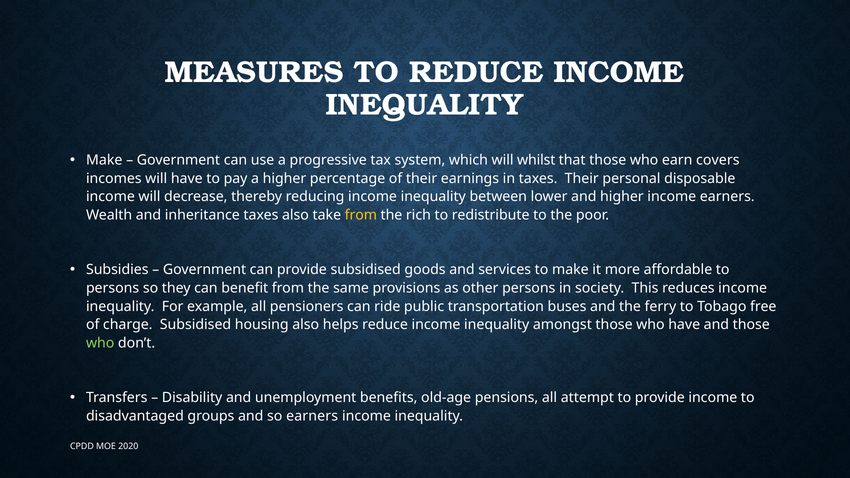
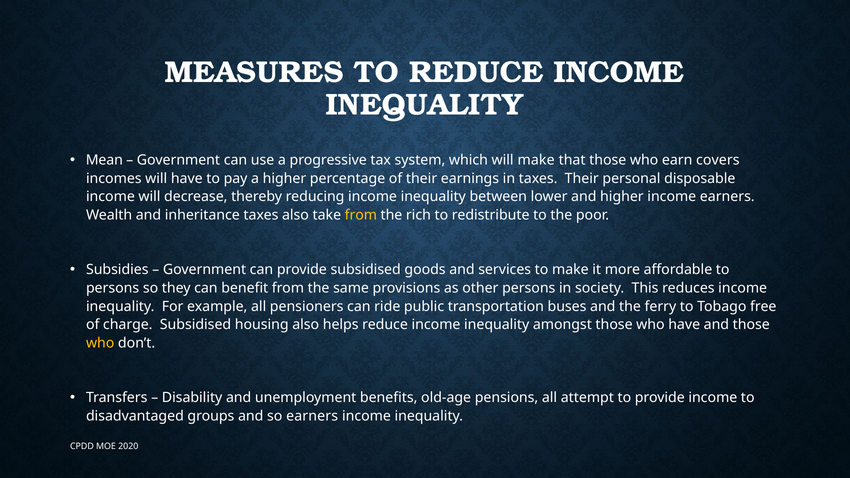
Make at (104, 160): Make -> Mean
will whilst: whilst -> make
who at (100, 343) colour: light green -> yellow
